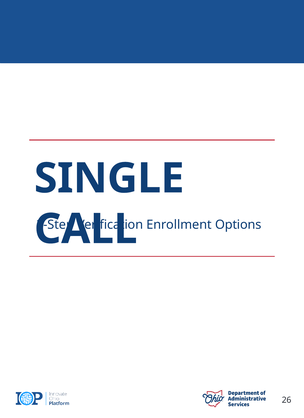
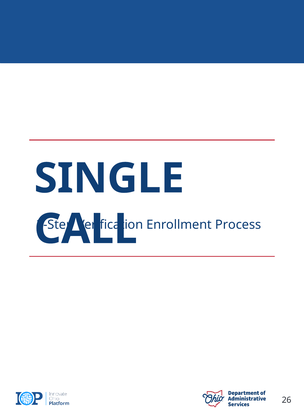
Options: Options -> Process
